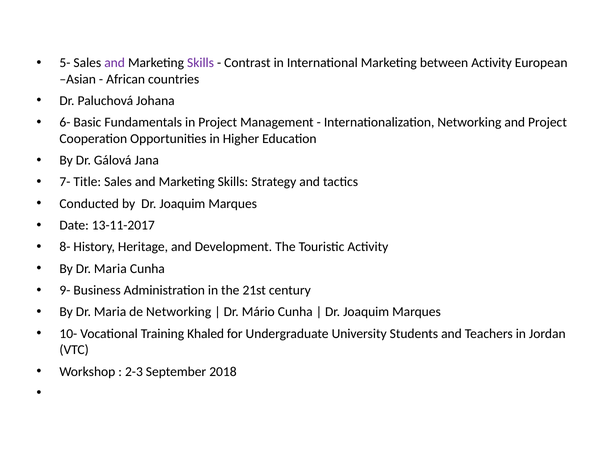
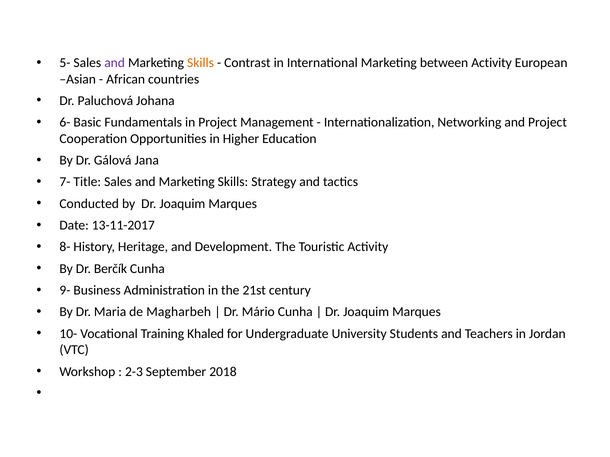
Skills at (201, 63) colour: purple -> orange
Maria at (110, 269): Maria -> Berčík
de Networking: Networking -> Magharbeh
